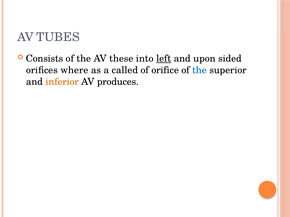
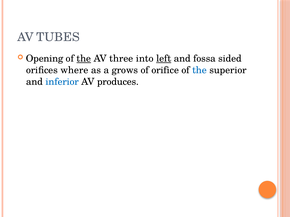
Consists: Consists -> Opening
the at (84, 59) underline: none -> present
these: these -> three
upon: upon -> fossa
called: called -> grows
inferior colour: orange -> blue
